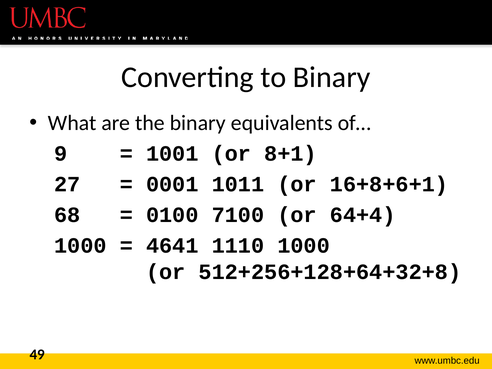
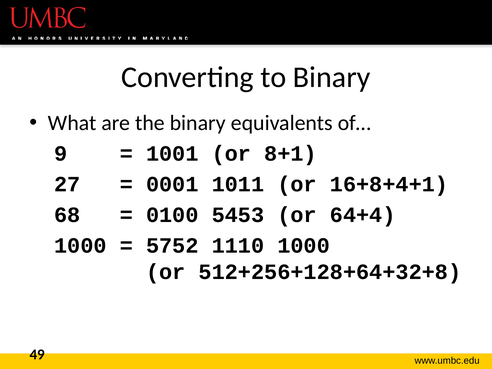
16+8+6+1: 16+8+6+1 -> 16+8+4+1
7100: 7100 -> 5453
4641: 4641 -> 5752
